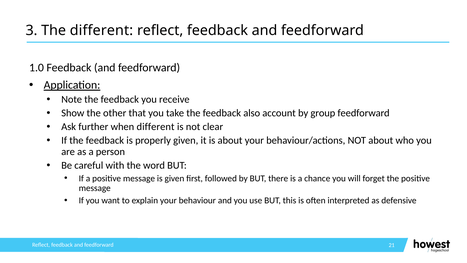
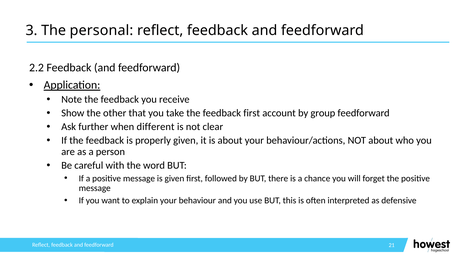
The different: different -> personal
1.0: 1.0 -> 2.2
feedback also: also -> first
